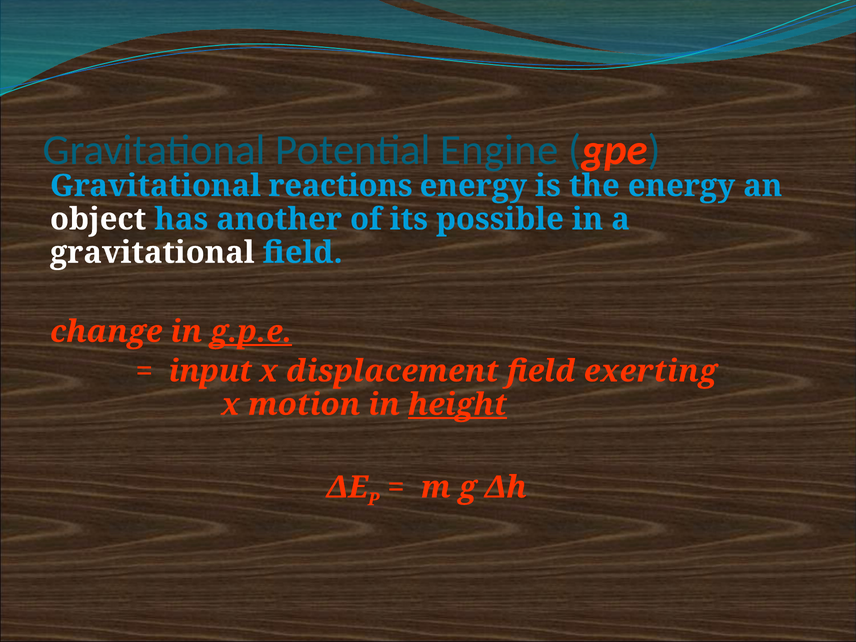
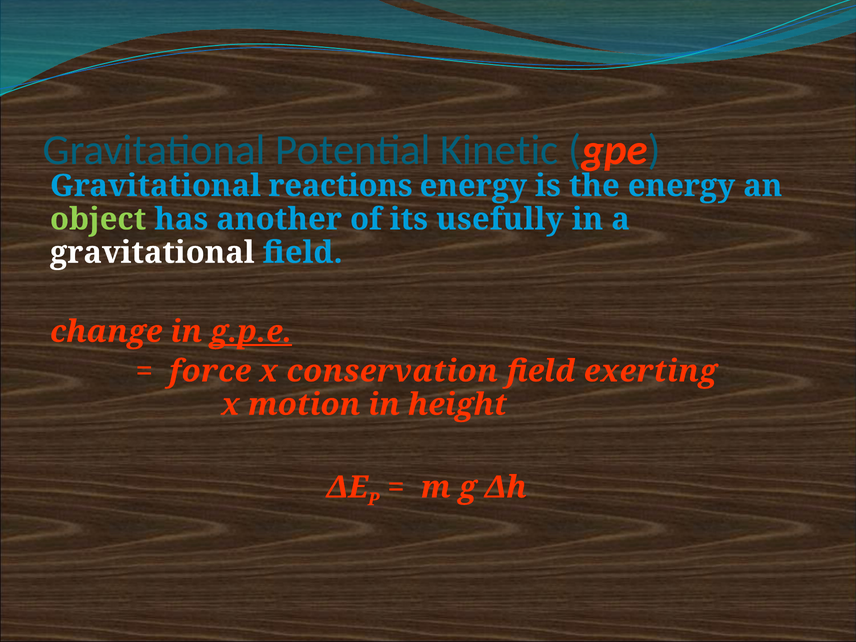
Engine: Engine -> Kinetic
object colour: white -> light green
possible: possible -> usefully
input: input -> force
displacement: displacement -> conservation
height underline: present -> none
